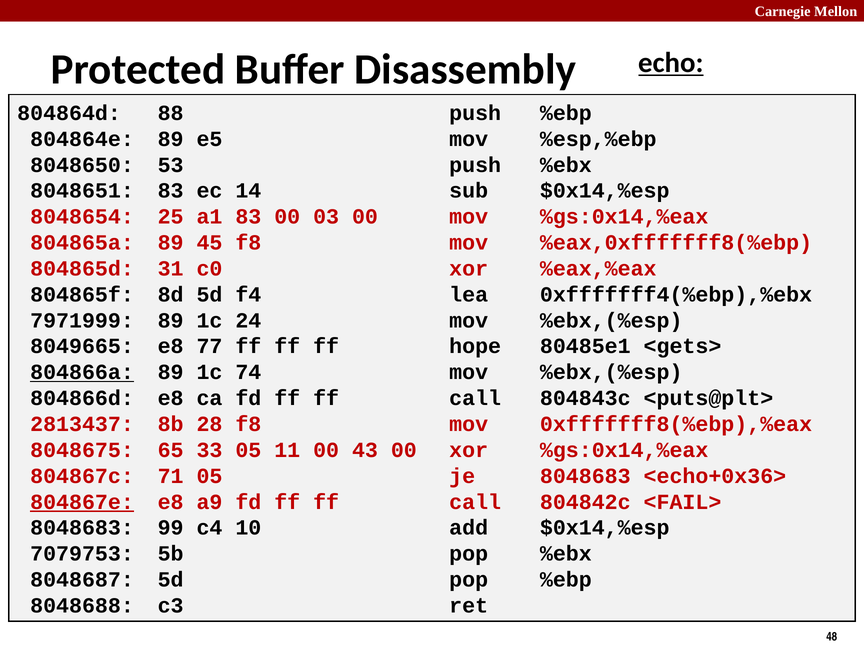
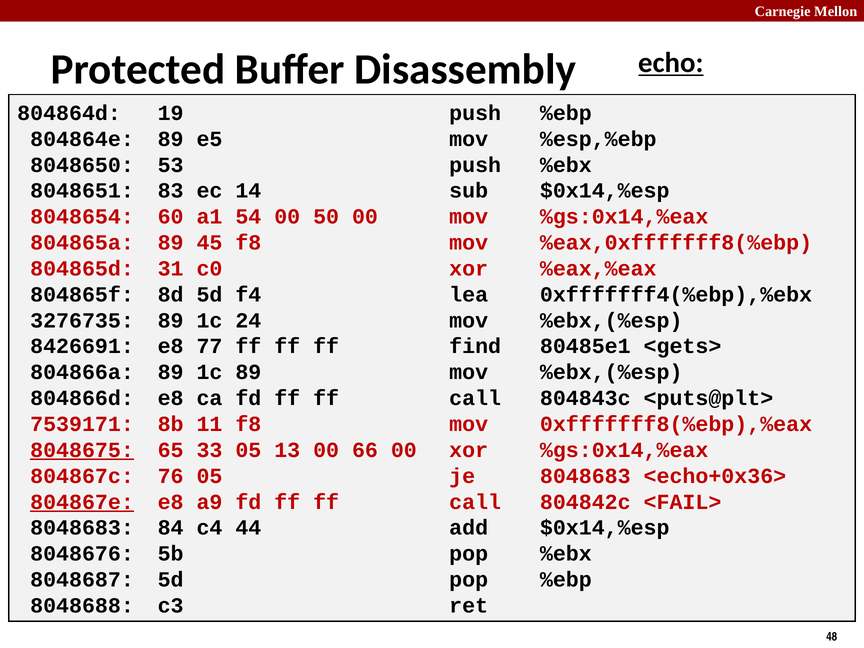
88: 88 -> 19
25: 25 -> 60
a1 83: 83 -> 54
03: 03 -> 50
7971999: 7971999 -> 3276735
8049665: 8049665 -> 8426691
hope: hope -> find
804866a underline: present -> none
1c 74: 74 -> 89
2813437: 2813437 -> 7539171
28: 28 -> 11
8048675 underline: none -> present
11: 11 -> 13
43: 43 -> 66
71: 71 -> 76
99: 99 -> 84
10: 10 -> 44
7079753: 7079753 -> 8048676
